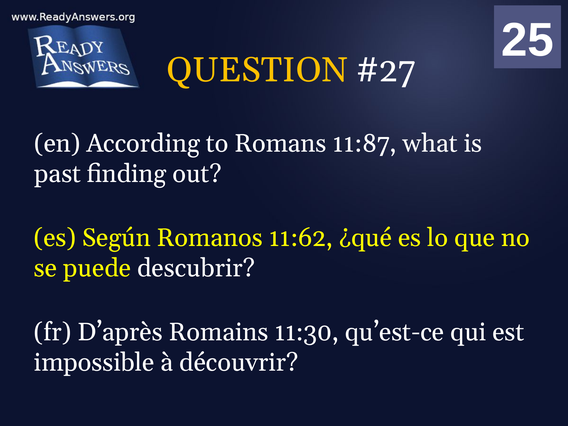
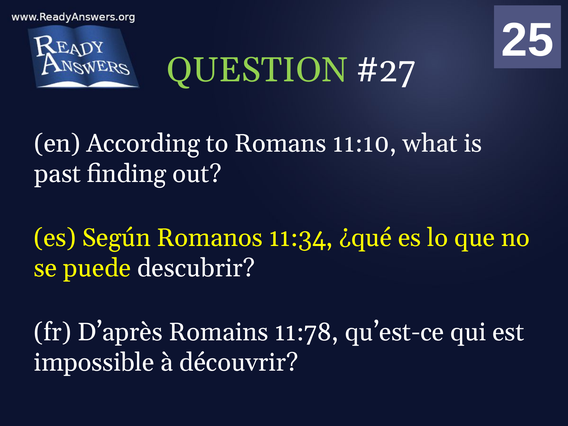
QUESTION colour: yellow -> light green
11:87: 11:87 -> 11:10
11:62: 11:62 -> 11:34
11:30: 11:30 -> 11:78
